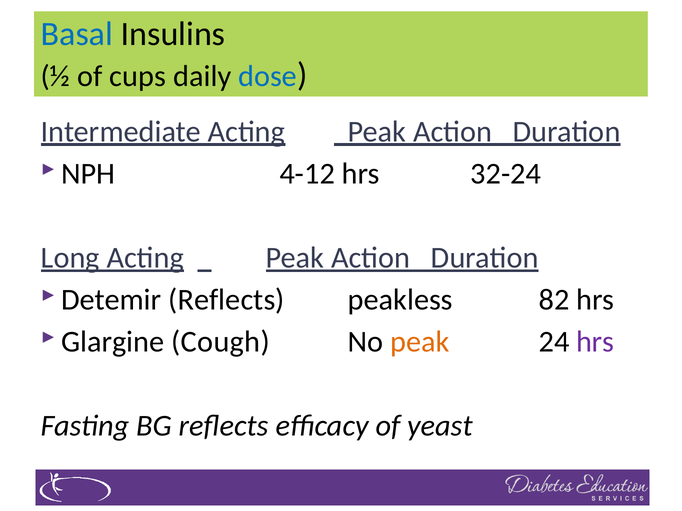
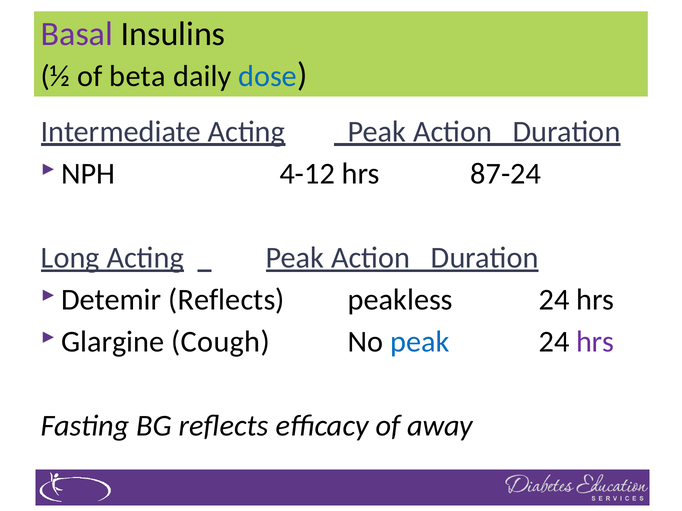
Basal colour: blue -> purple
cups: cups -> beta
32-24: 32-24 -> 87-24
peakless 82: 82 -> 24
peak at (420, 342) colour: orange -> blue
yeast: yeast -> away
